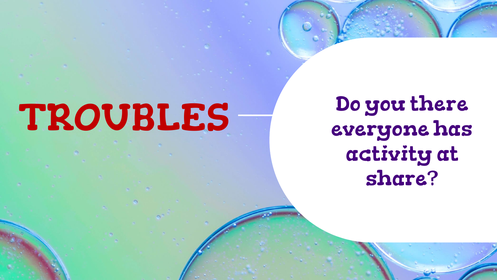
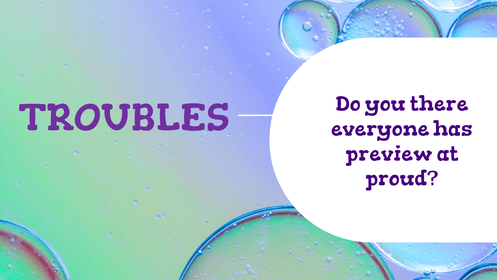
TROUBLES colour: red -> purple
activity: activity -> preview
share: share -> proud
